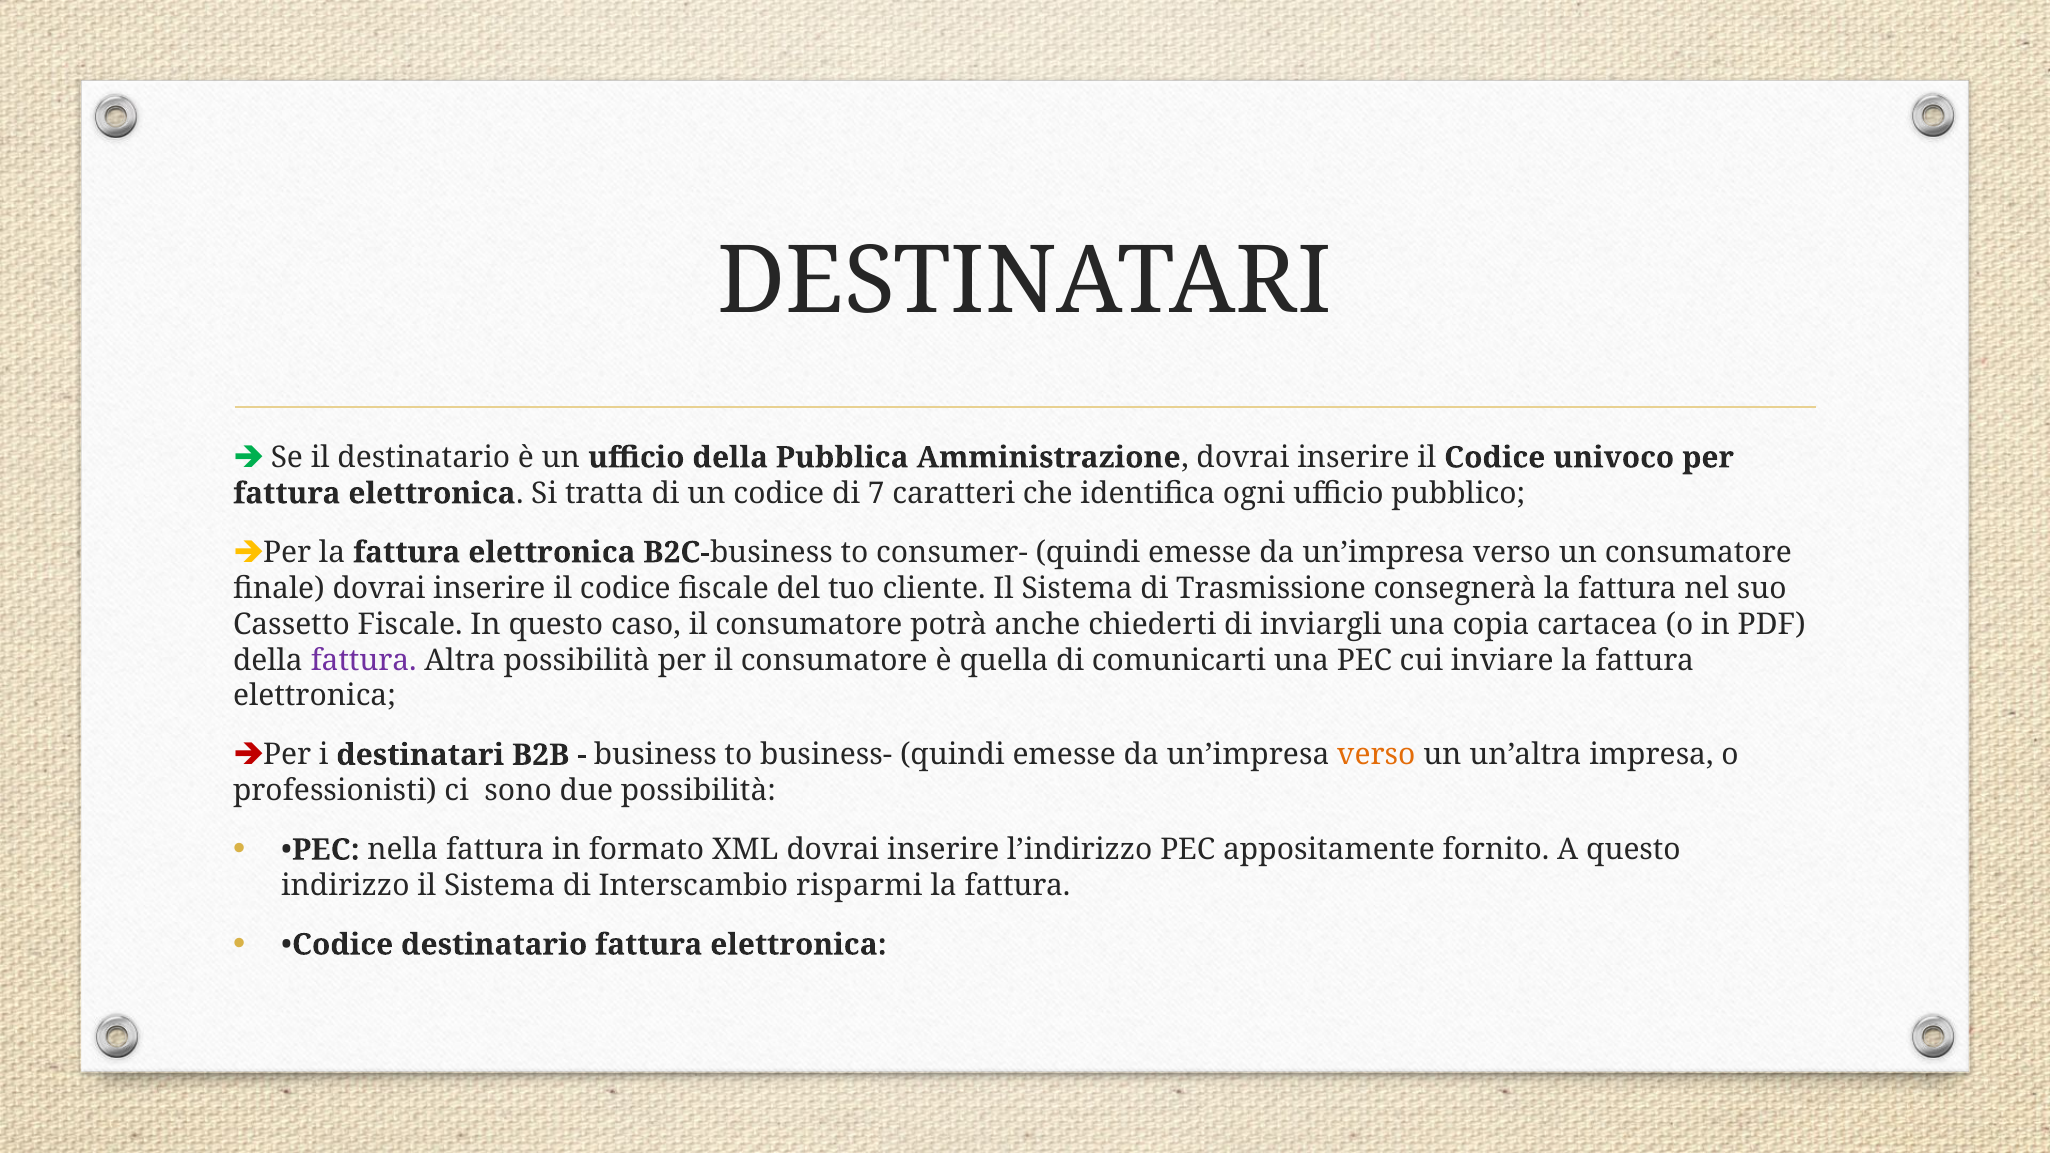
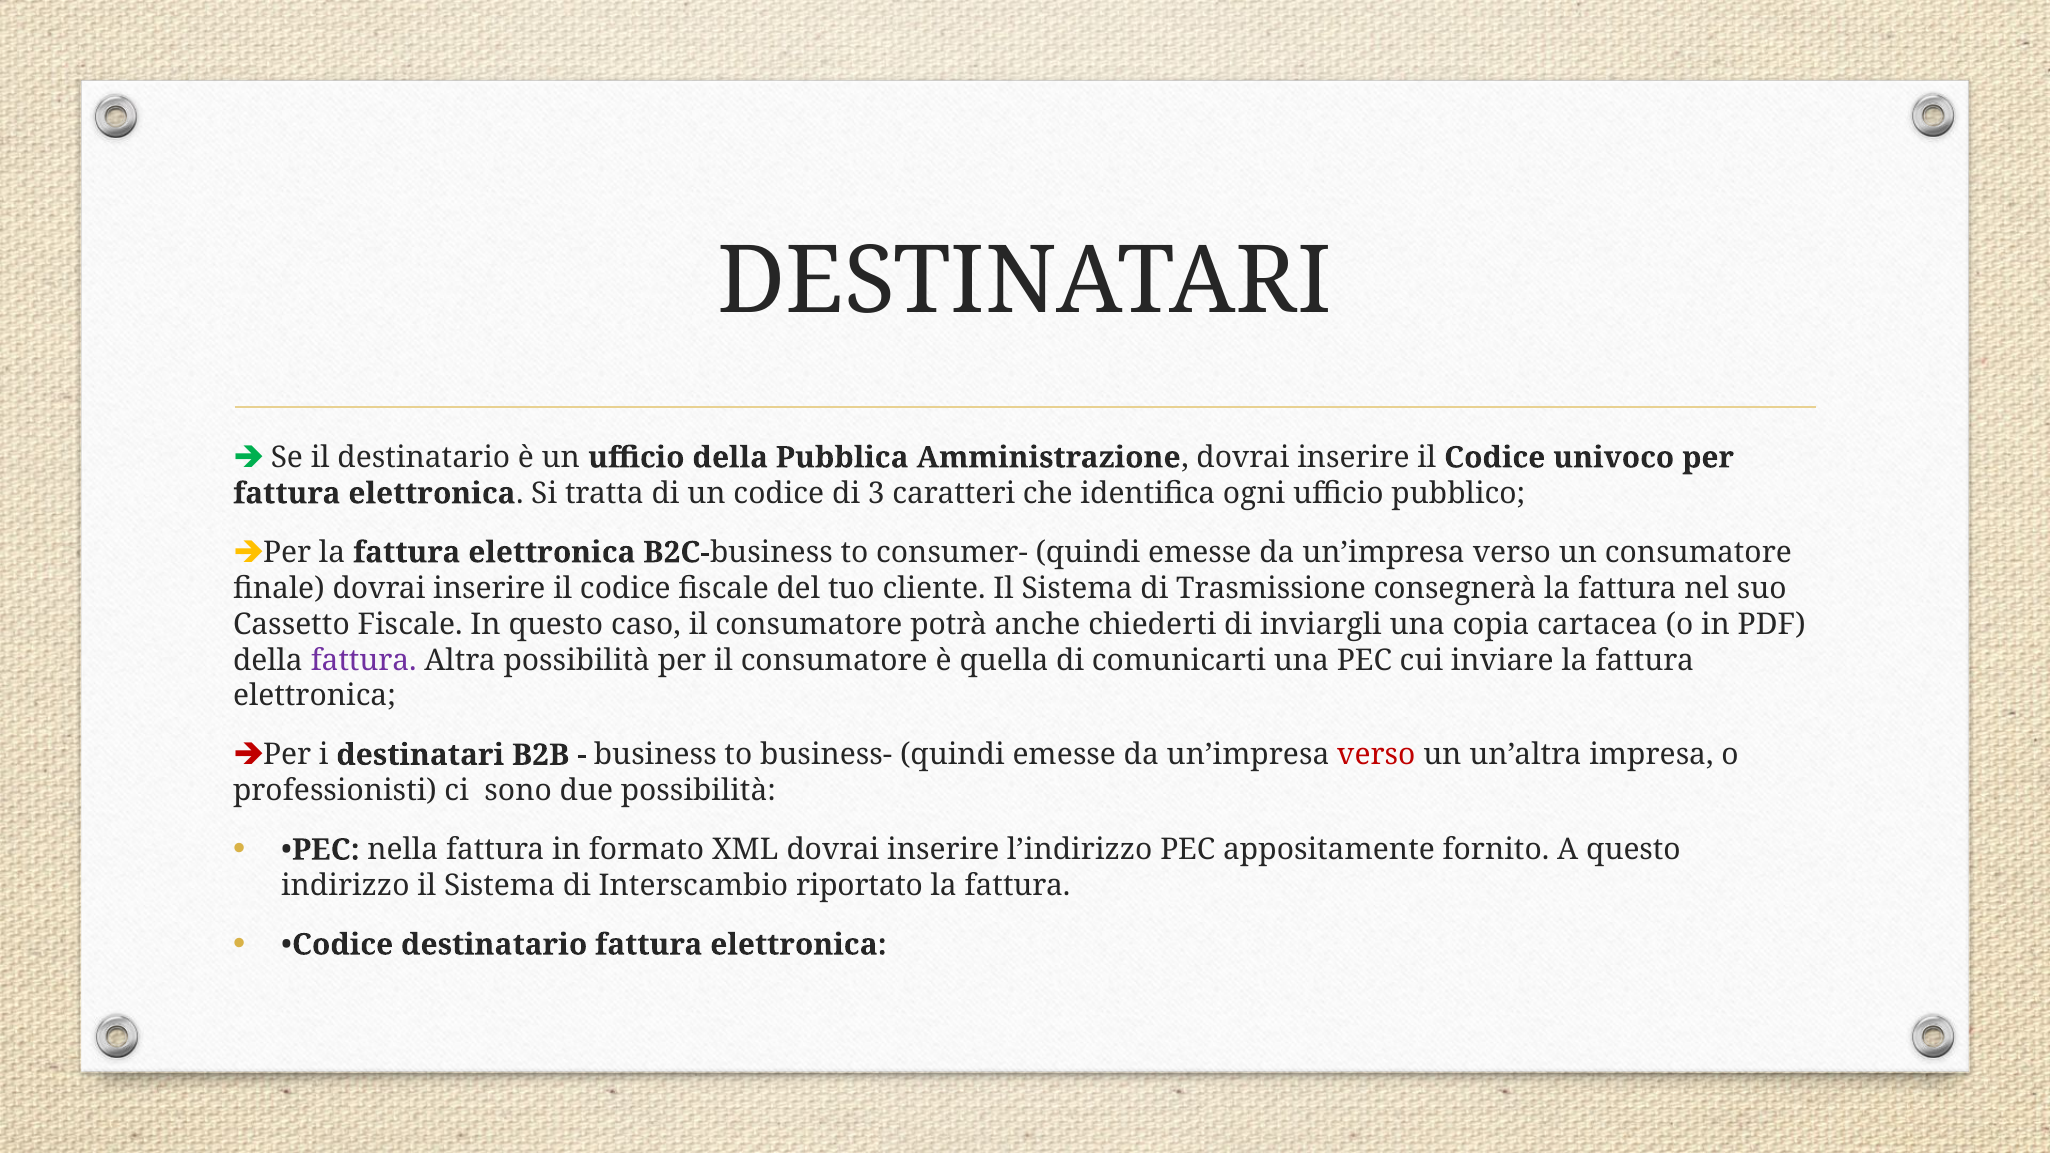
7: 7 -> 3
verso at (1376, 755) colour: orange -> red
risparmi: risparmi -> riportato
